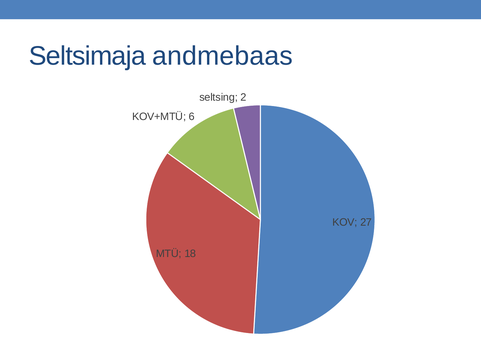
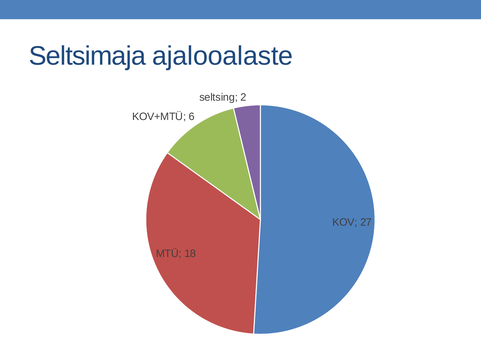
andmebaas: andmebaas -> ajalooalaste
